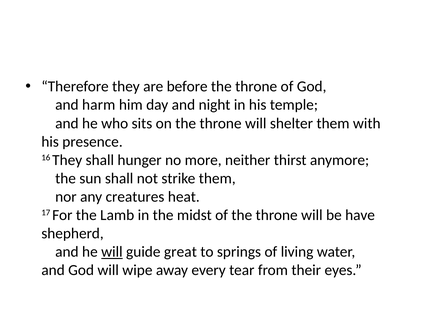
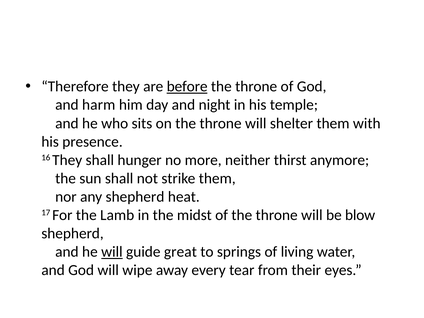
before underline: none -> present
any creatures: creatures -> shepherd
have: have -> blow
